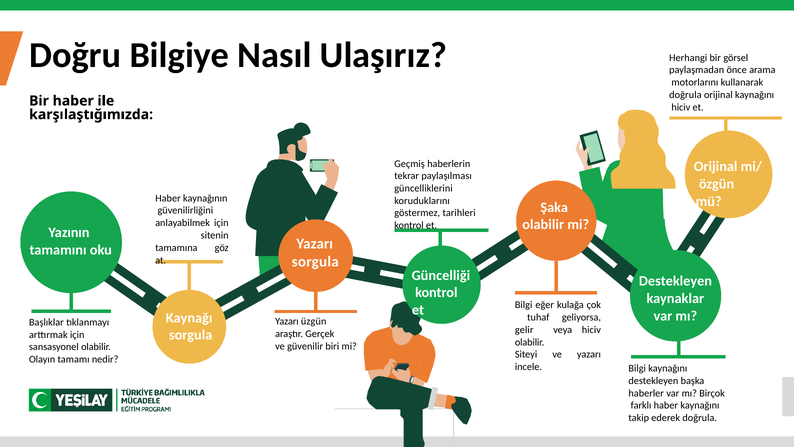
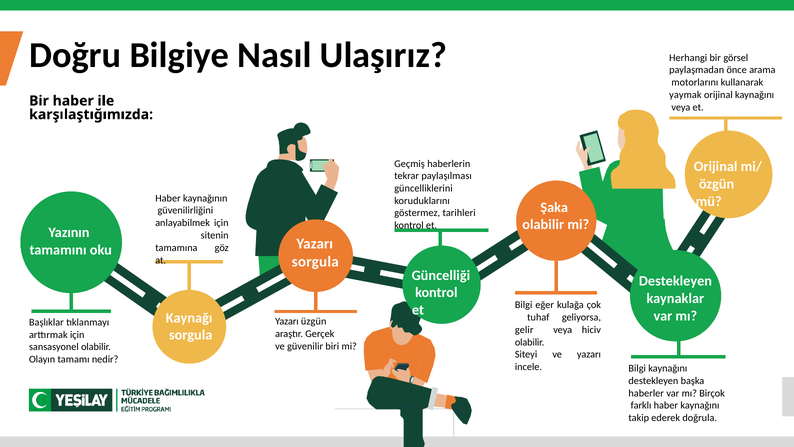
doğrula at (685, 95): doğrula -> yaymak
hiciv at (681, 107): hiciv -> veya
